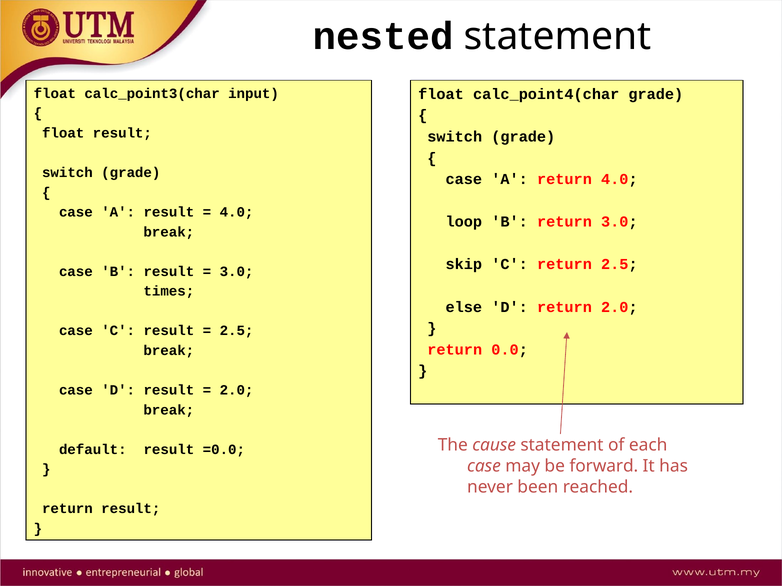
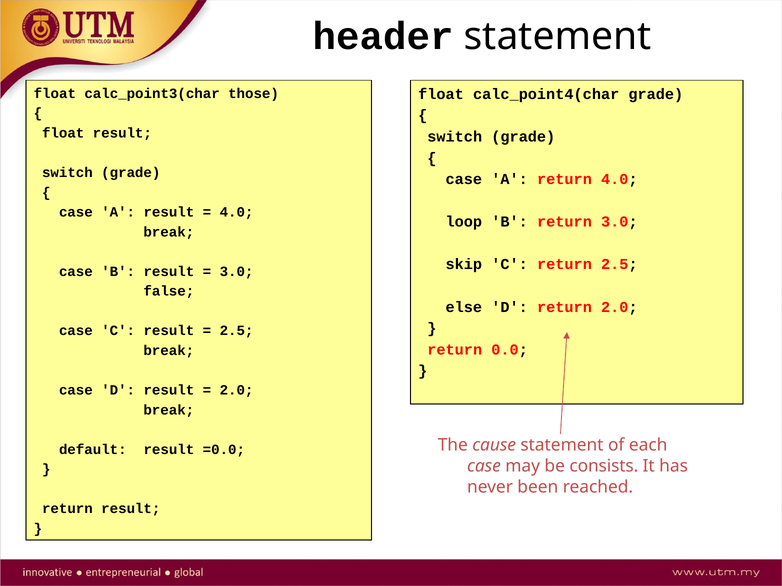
nested: nested -> header
input: input -> those
times: times -> false
forward: forward -> consists
